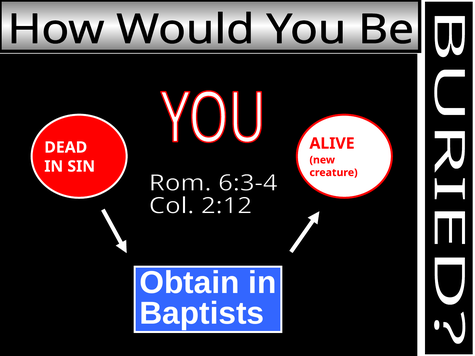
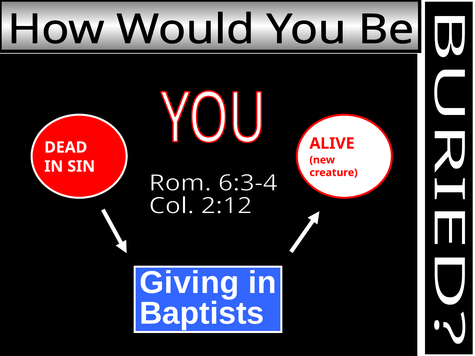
Obtain: Obtain -> Giving
